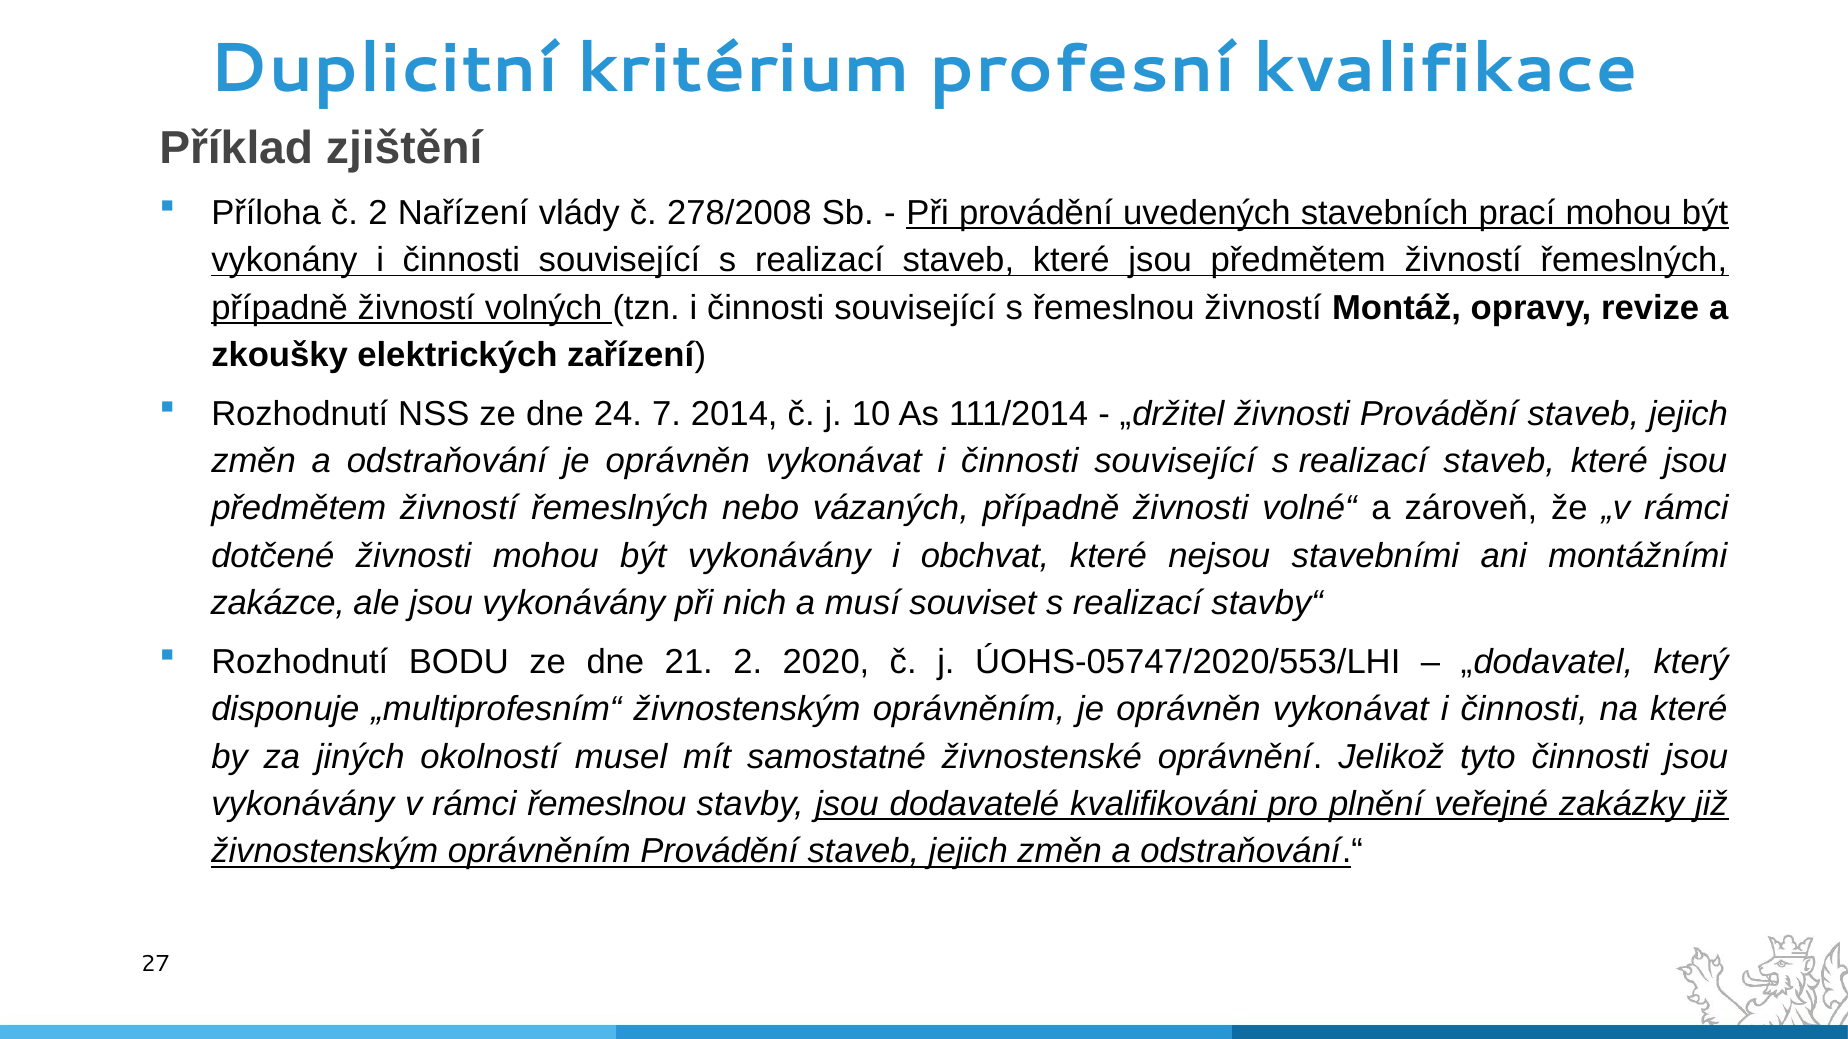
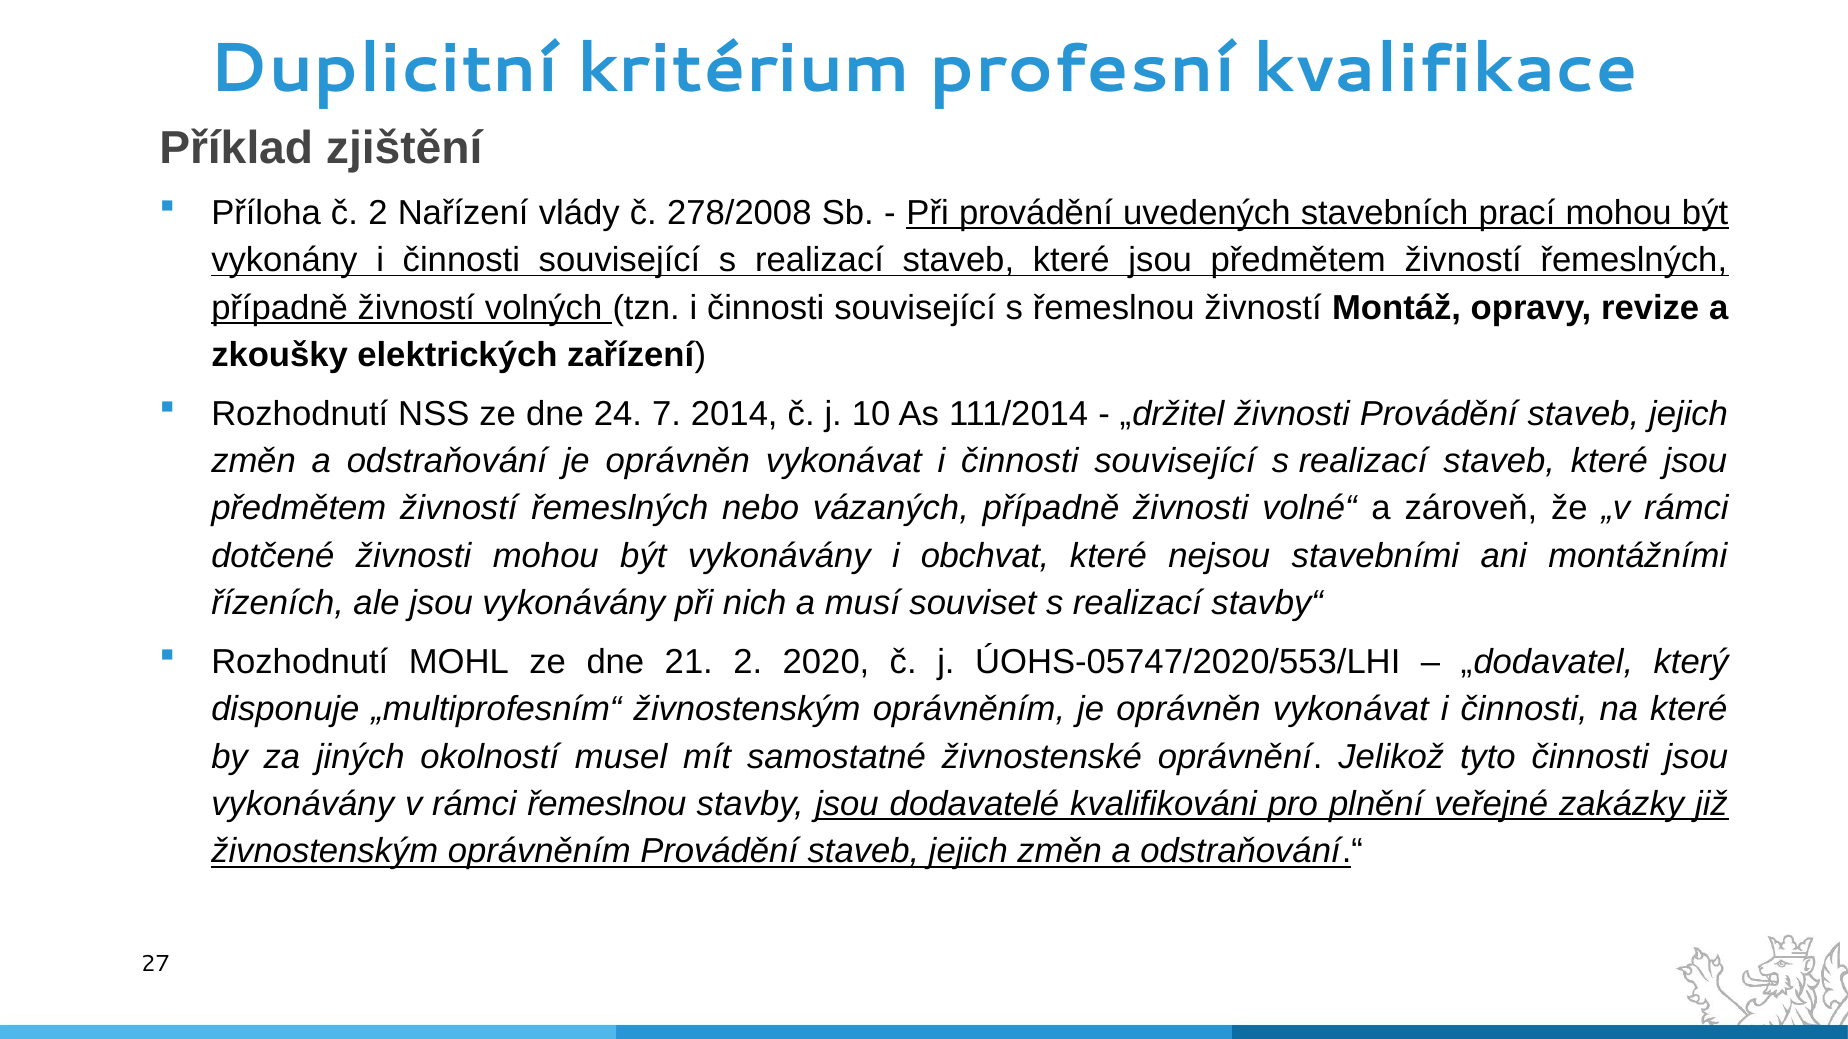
zakázce: zakázce -> řízeních
BODU: BODU -> MOHL
